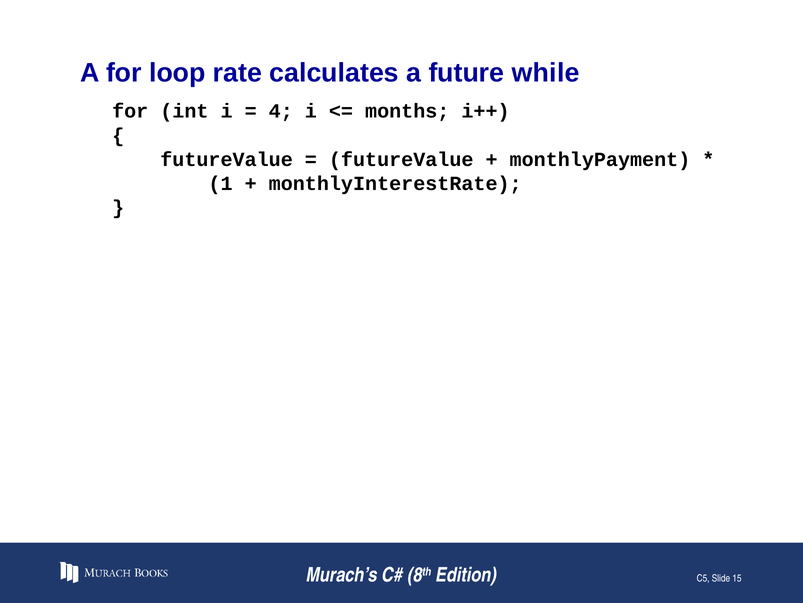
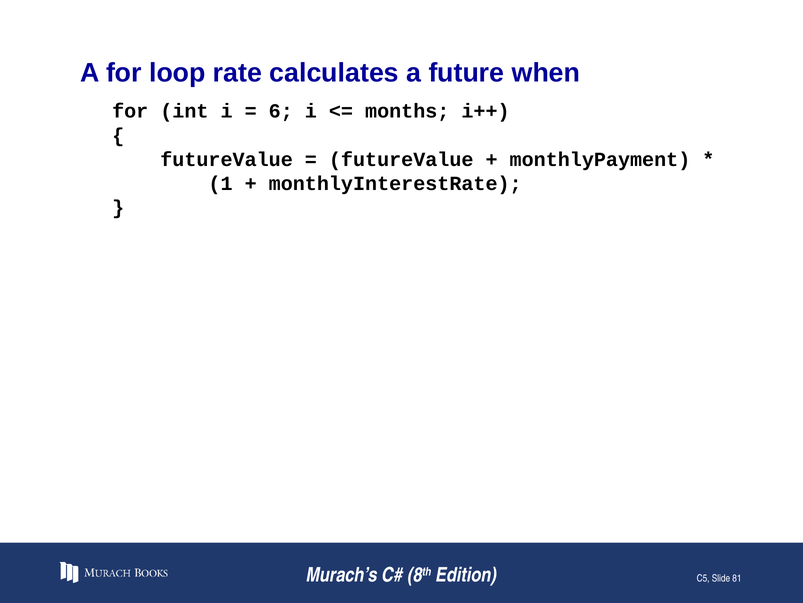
while: while -> when
4: 4 -> 6
15: 15 -> 81
